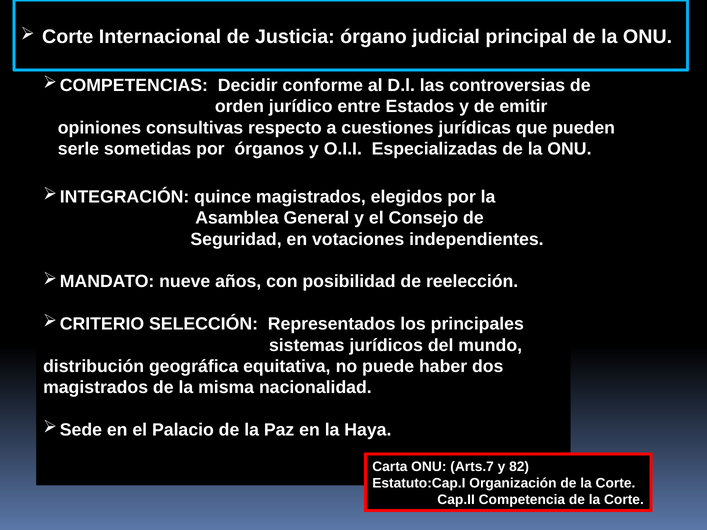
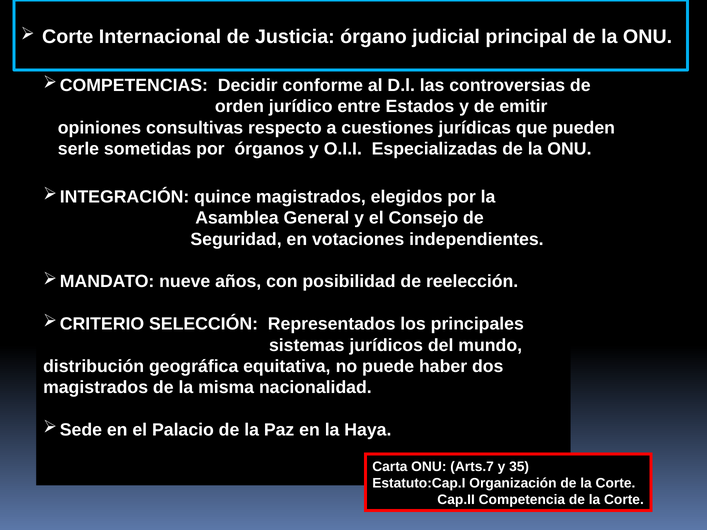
82: 82 -> 35
